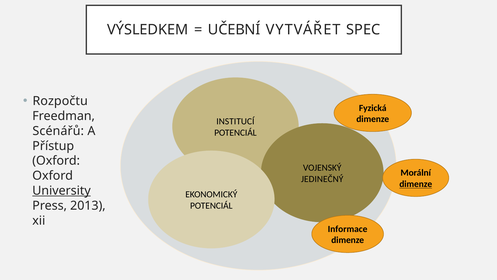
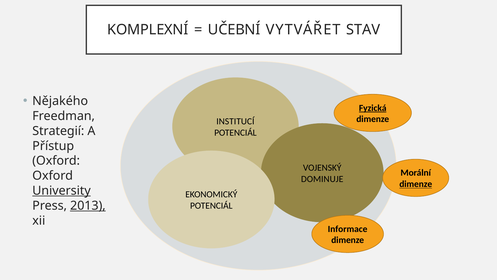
VÝSLEDKEM: VÝSLEDKEM -> KOMPLEXNÍ
SPEC: SPEC -> STAV
Rozpočtu: Rozpočtu -> Nějakého
Fyzická underline: none -> present
Scénářů: Scénářů -> Strategií
JEDINEČNÝ: JEDINEČNÝ -> DOMINUJE
2013 underline: none -> present
